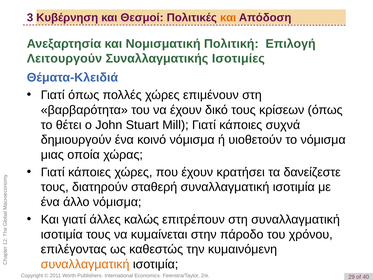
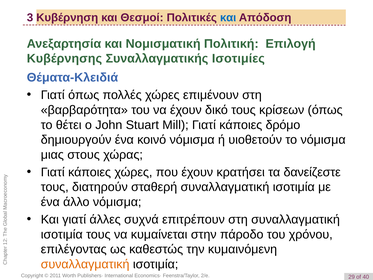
και at (228, 18) colour: orange -> blue
Λειτουργούν: Λειτουργούν -> Κυβέρνησης
συχνά: συχνά -> δρόμο
οποία: οποία -> στους
καλώς: καλώς -> συχνά
